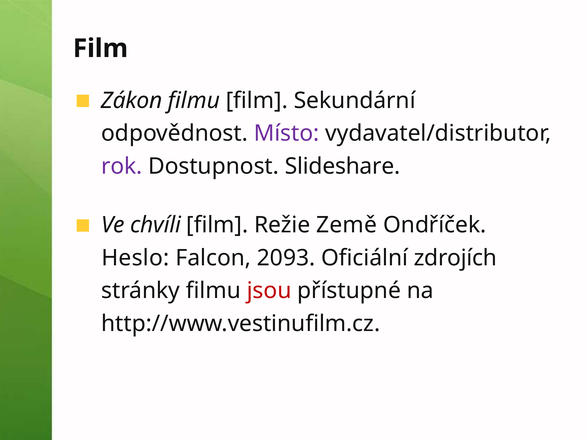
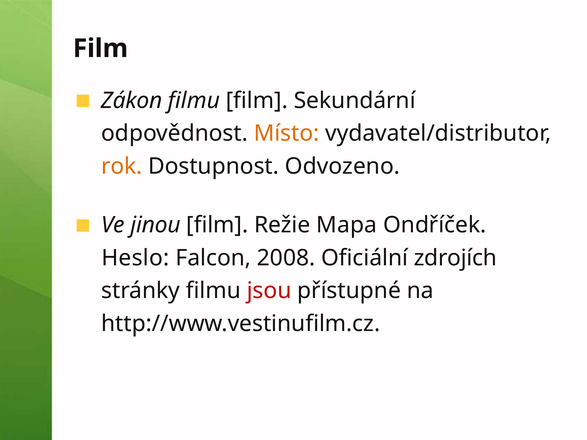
Místo colour: purple -> orange
rok colour: purple -> orange
Slideshare: Slideshare -> Odvozeno
chvíli: chvíli -> jinou
Země: Země -> Mapa
2093: 2093 -> 2008
